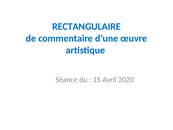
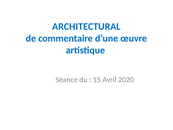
RECTANGULAIRE: RECTANGULAIRE -> ARCHITECTURAL
